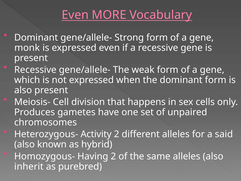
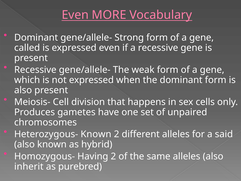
monk: monk -> called
Heterozygous- Activity: Activity -> Known
